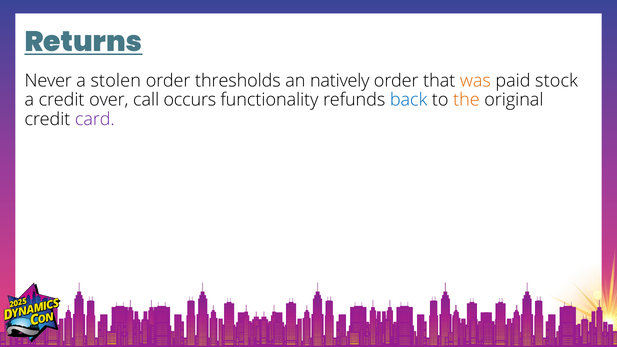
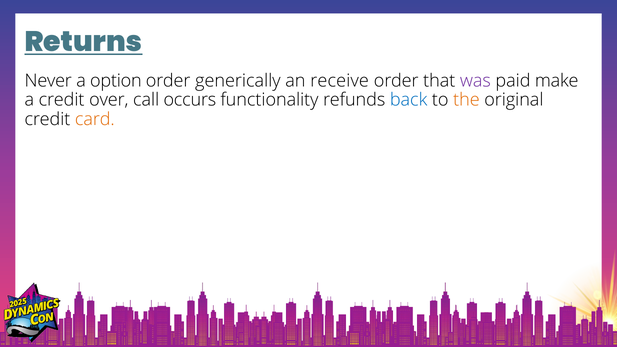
stolen: stolen -> option
thresholds: thresholds -> generically
natively: natively -> receive
was colour: orange -> purple
stock: stock -> make
card colour: purple -> orange
